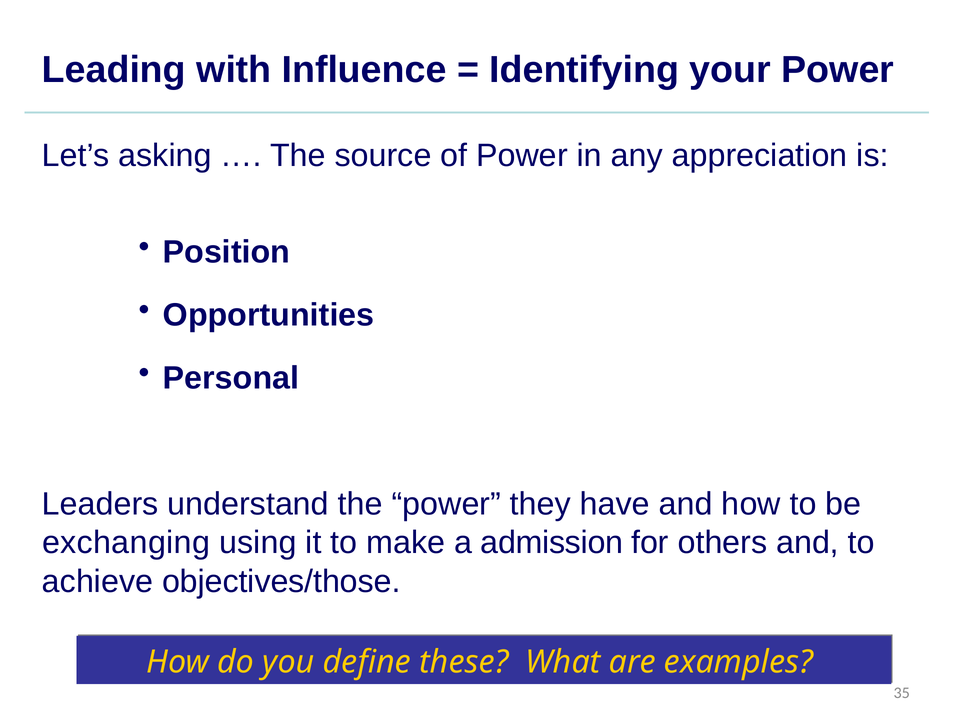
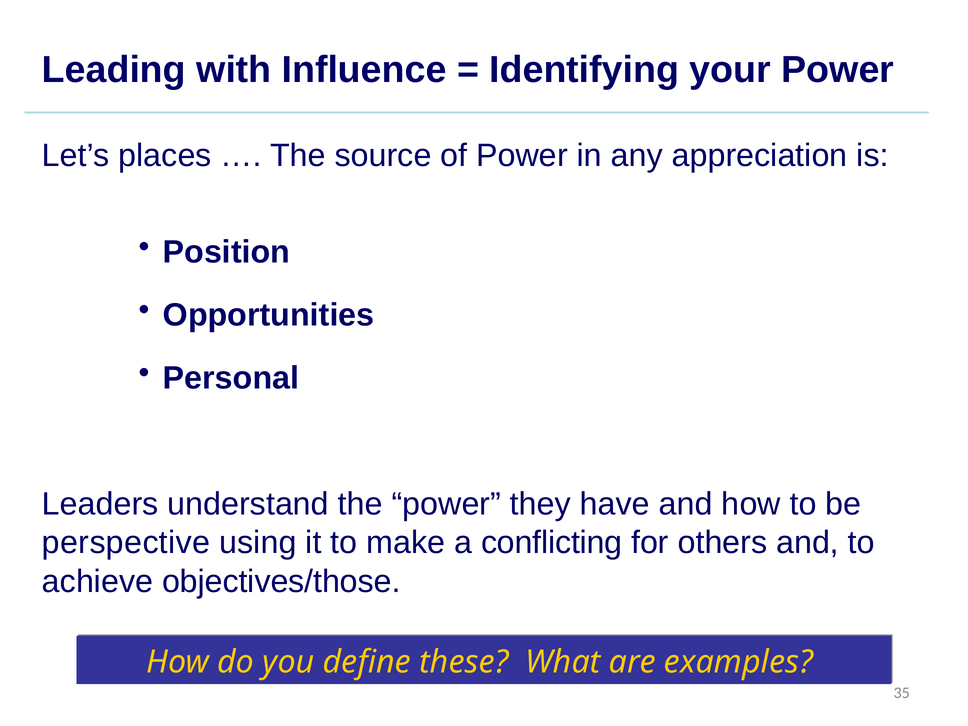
asking: asking -> places
exchanging: exchanging -> perspective
admission: admission -> conflicting
